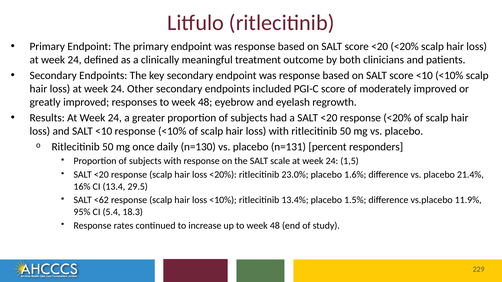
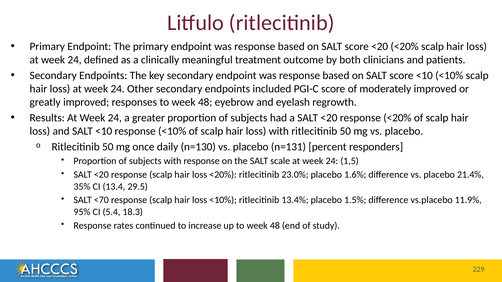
16%: 16% -> 35%
<62: <62 -> <70
